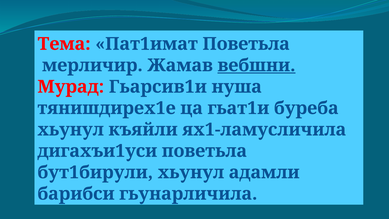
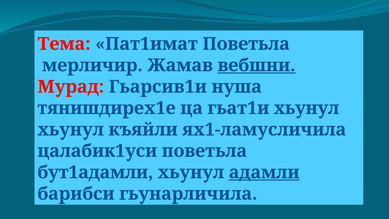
гьат1и буреба: буреба -> хьунул
дигахъи1уси: дигахъи1уси -> цалабик1уси
бут1бирули: бут1бирули -> бут1адамли
адамли underline: none -> present
